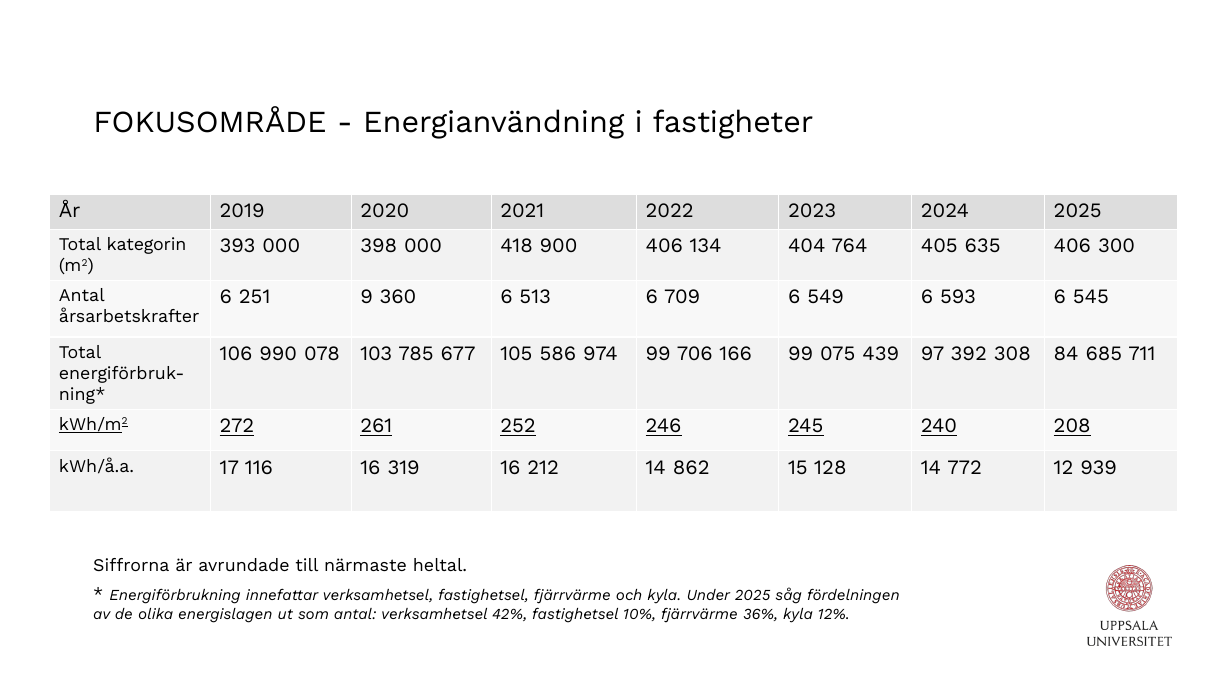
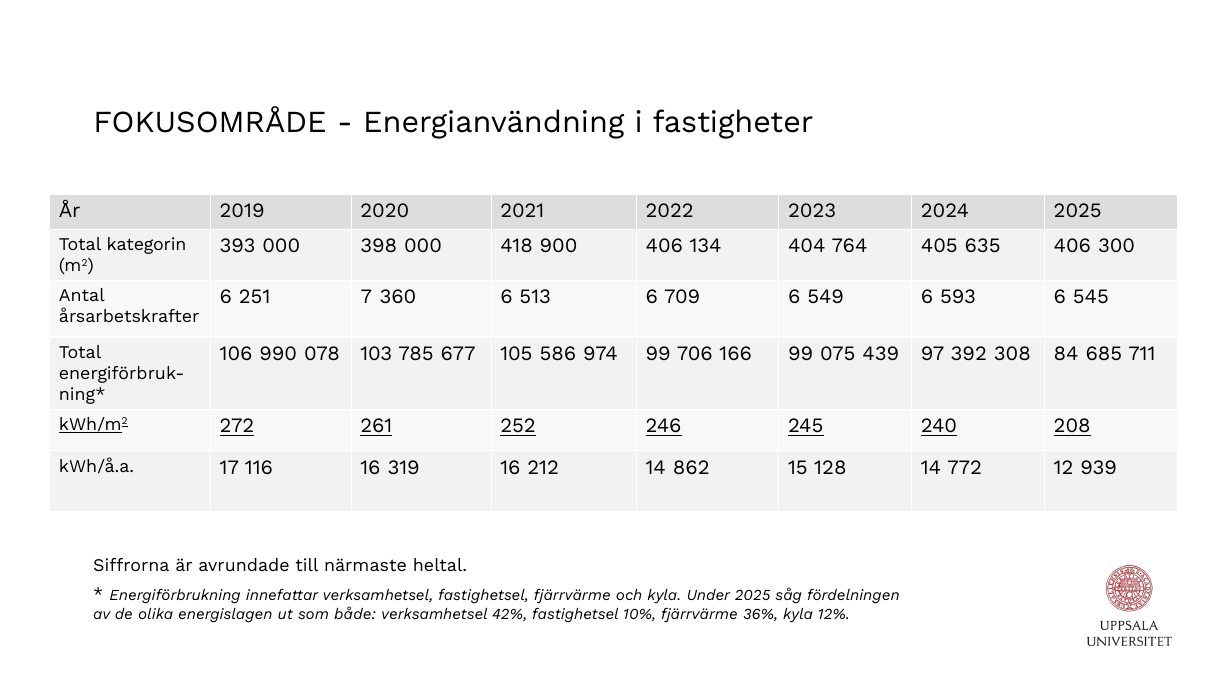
9: 9 -> 7
som antal: antal -> både
